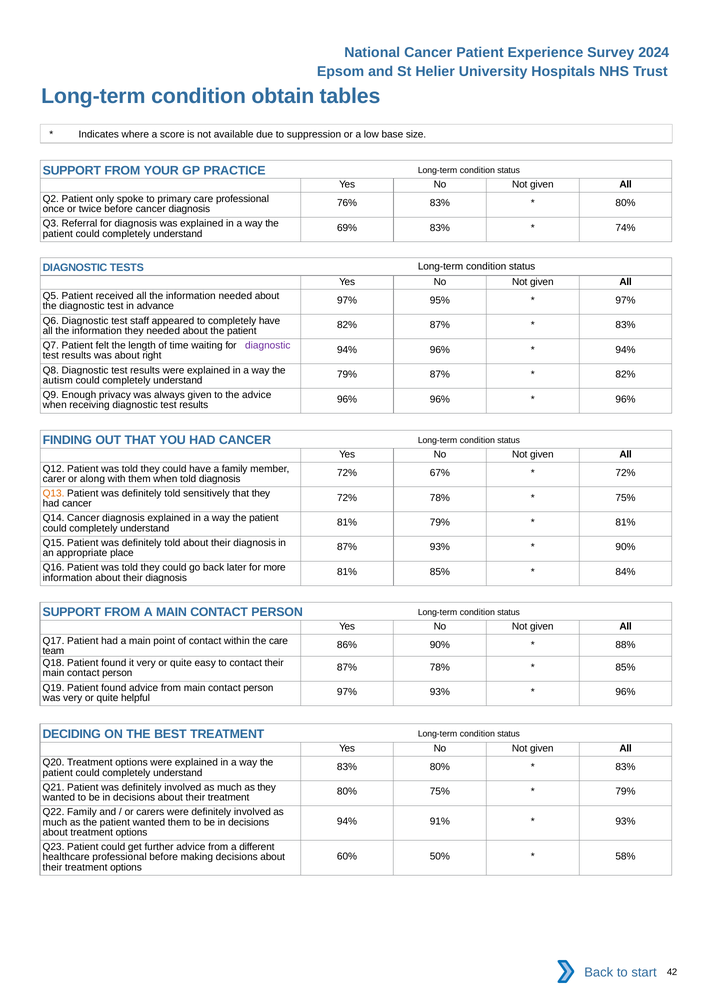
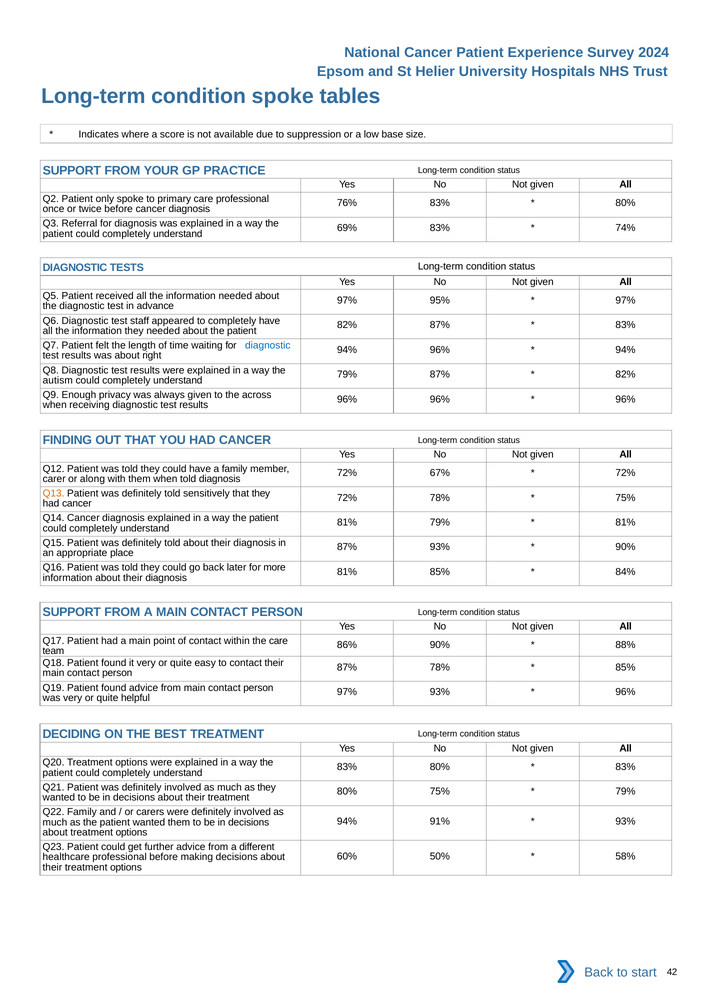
condition obtain: obtain -> spoke
diagnostic at (268, 346) colour: purple -> blue
the advice: advice -> across
